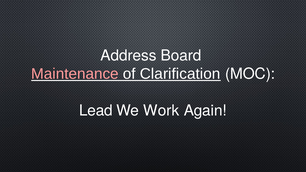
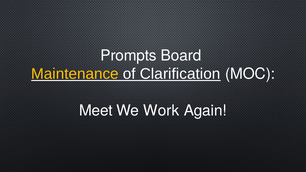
Address: Address -> Prompts
Maintenance colour: pink -> yellow
Lead: Lead -> Meet
